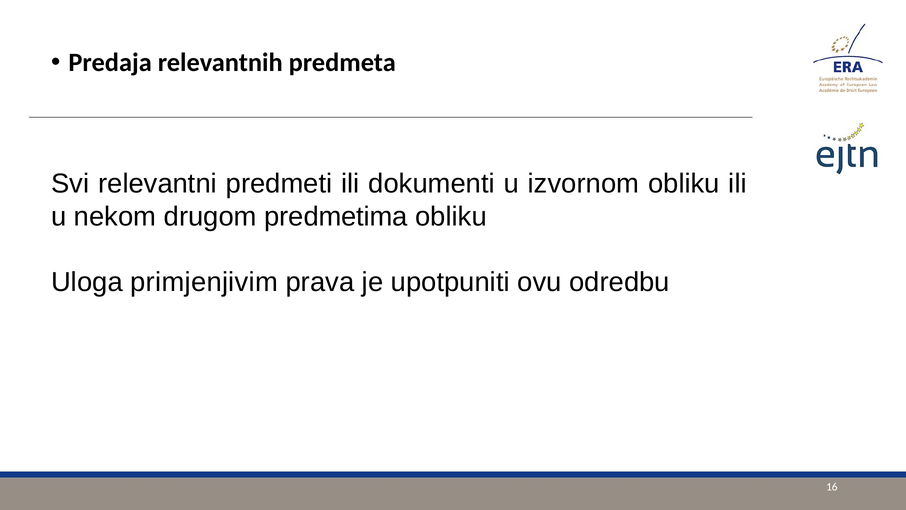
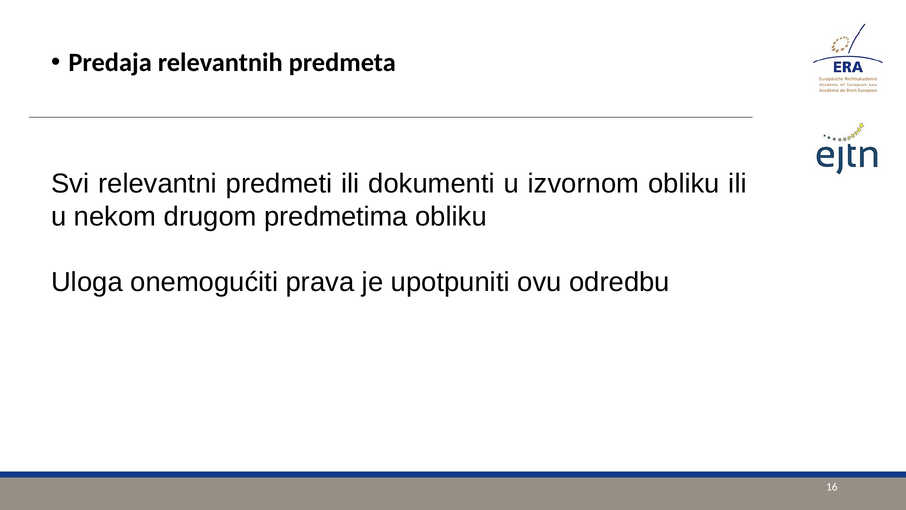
primjenjivim: primjenjivim -> onemogućiti
